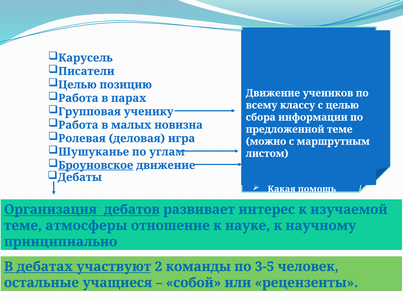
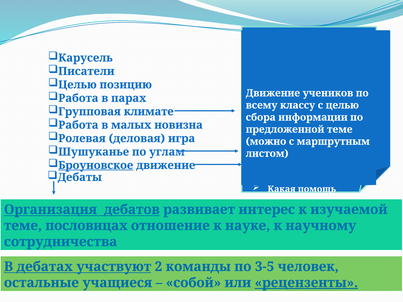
ученику: ученику -> климате
атмосферы: атмосферы -> пословицах
принципиально: принципиально -> сотрудничества
рецензенты underline: none -> present
